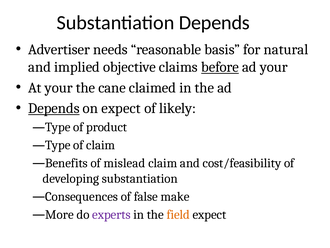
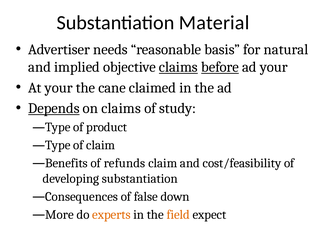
Substantiation Depends: Depends -> Material
claims at (178, 67) underline: none -> present
on expect: expect -> claims
likely: likely -> study
mislead: mislead -> refunds
make: make -> down
experts colour: purple -> orange
